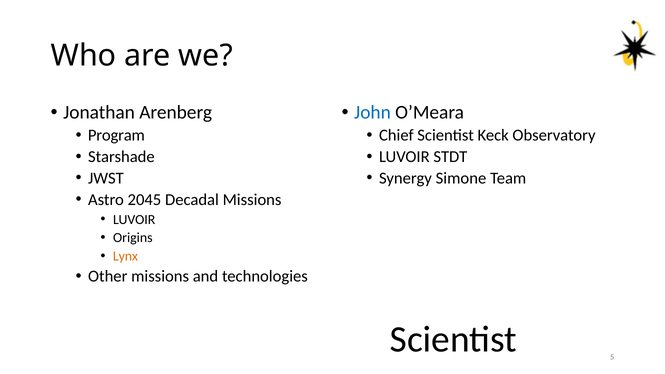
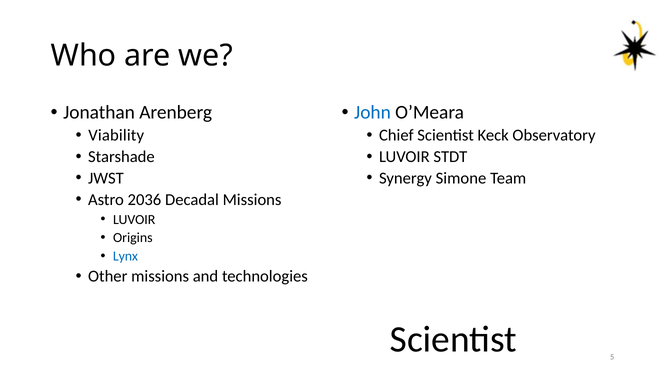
Program: Program -> Viability
2045: 2045 -> 2036
Lynx colour: orange -> blue
